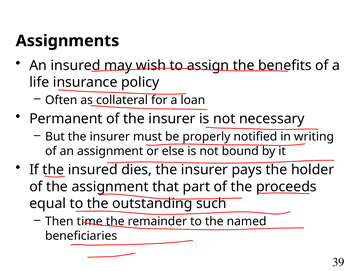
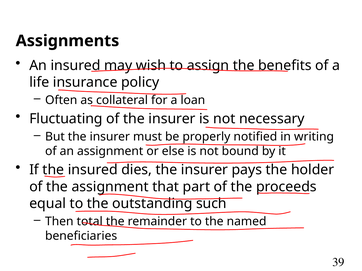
Permanent: Permanent -> Fluctuating
time: time -> total
